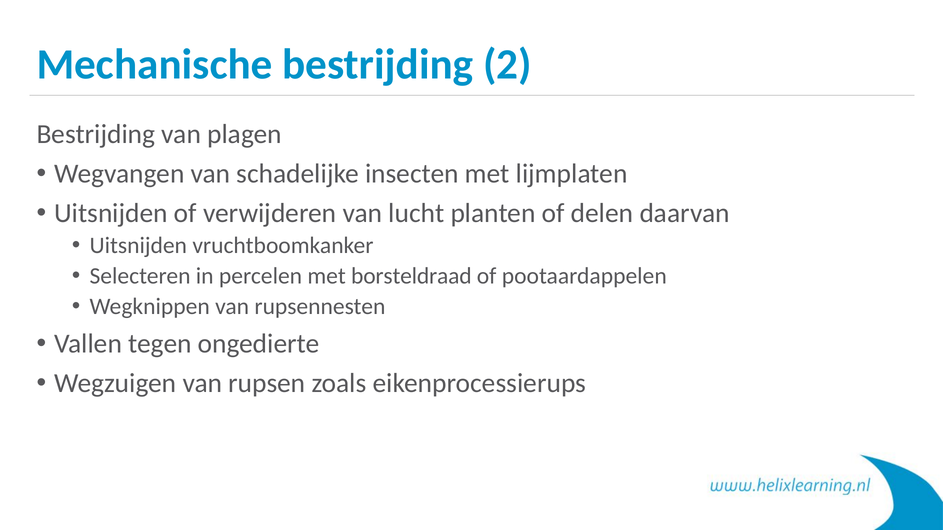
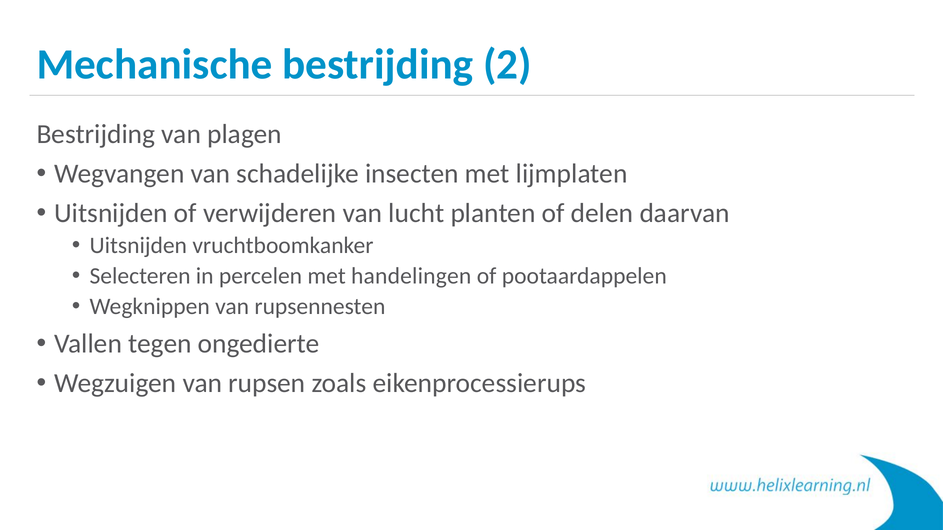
borsteldraad: borsteldraad -> handelingen
